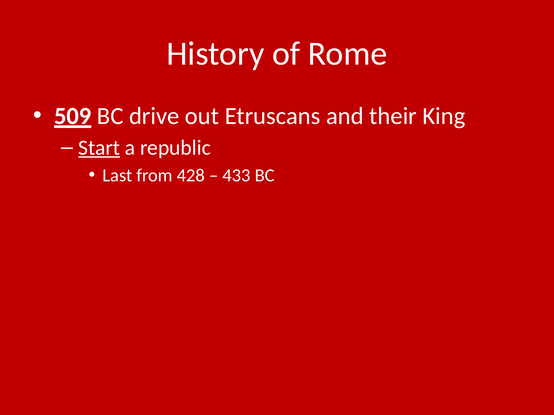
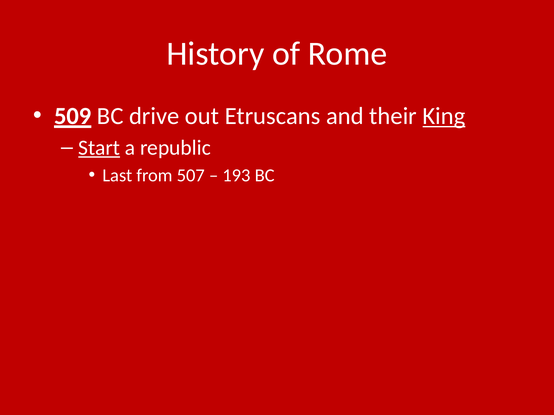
King underline: none -> present
428: 428 -> 507
433: 433 -> 193
